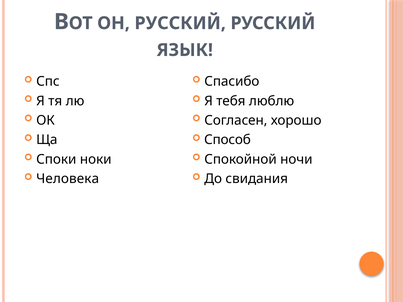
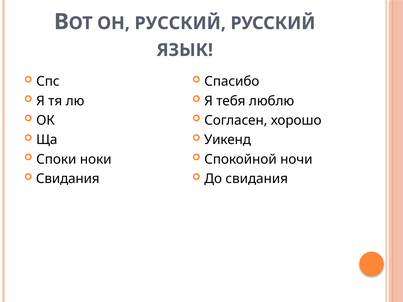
Способ: Способ -> Уикенд
Человека at (68, 179): Человека -> Свидания
